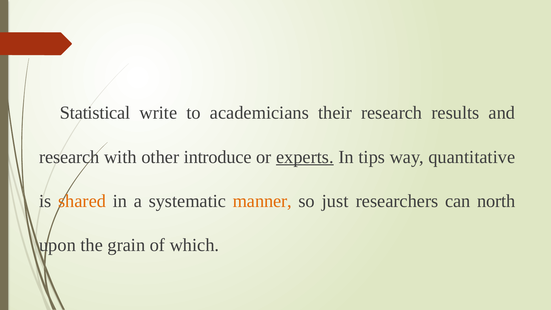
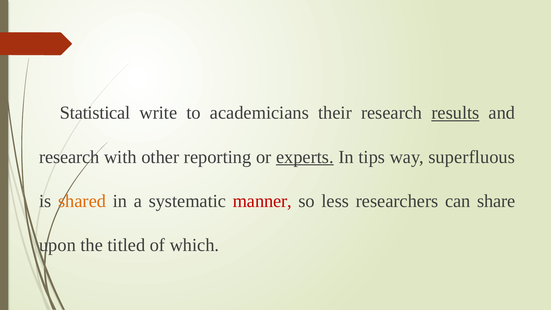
results underline: none -> present
introduce: introduce -> reporting
quantitative: quantitative -> superfluous
manner colour: orange -> red
just: just -> less
north: north -> share
grain: grain -> titled
